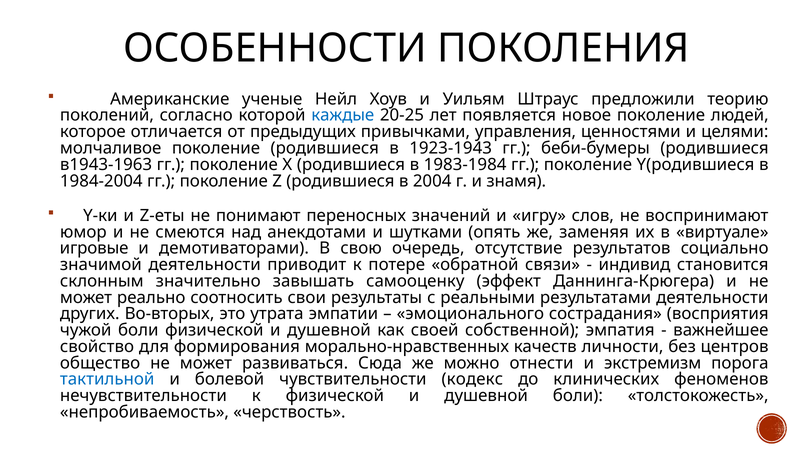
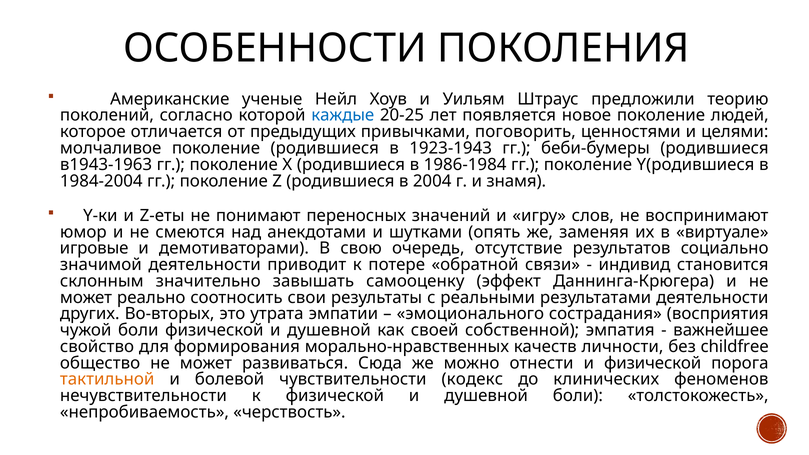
управления: управления -> поговорить
1983-1984: 1983-1984 -> 1986-1984
центров: центров -> childfree
и экстремизм: экстремизм -> физической
тактильной colour: blue -> orange
